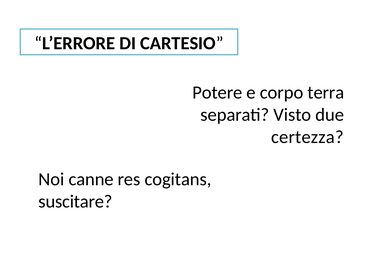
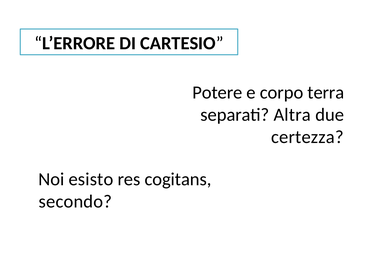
Visto: Visto -> Altra
canne: canne -> esisto
suscitare: suscitare -> secondo
